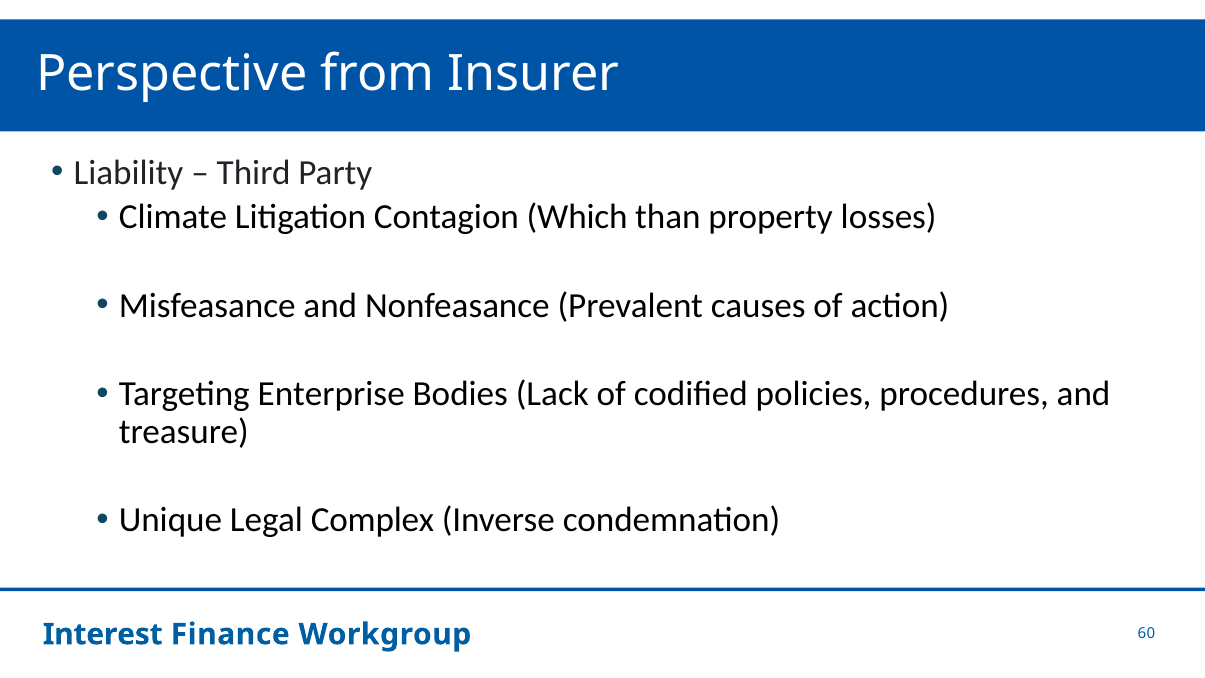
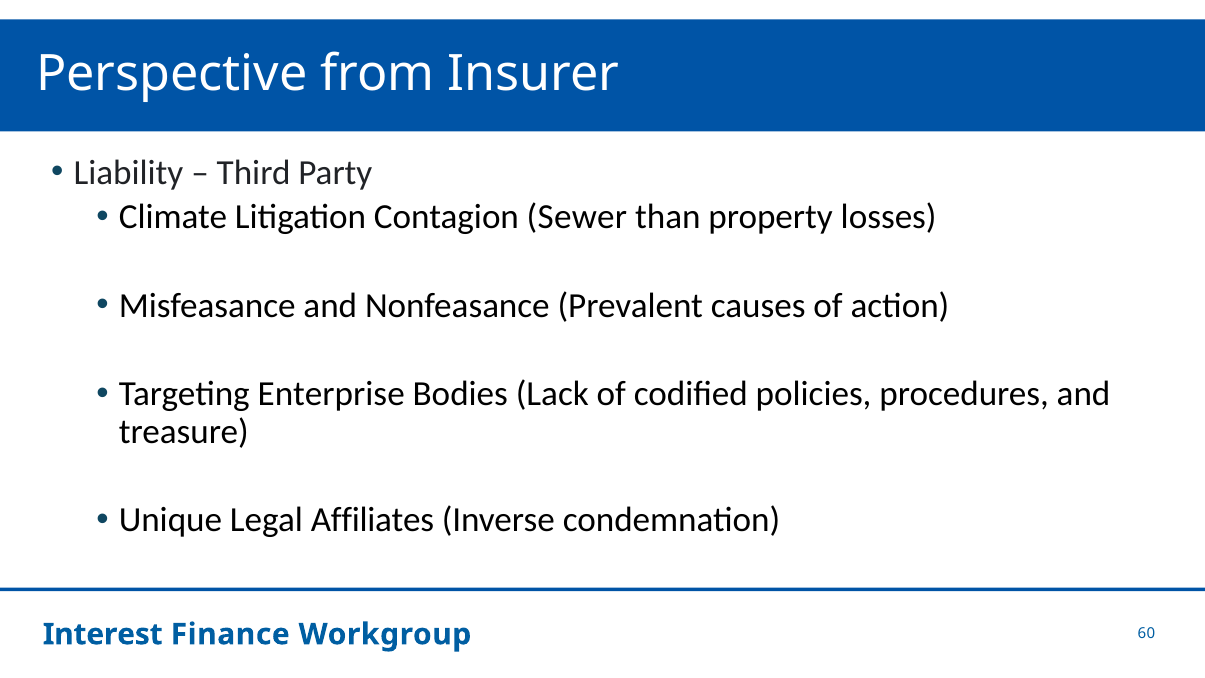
Which: Which -> Sewer
Complex: Complex -> Affiliates
